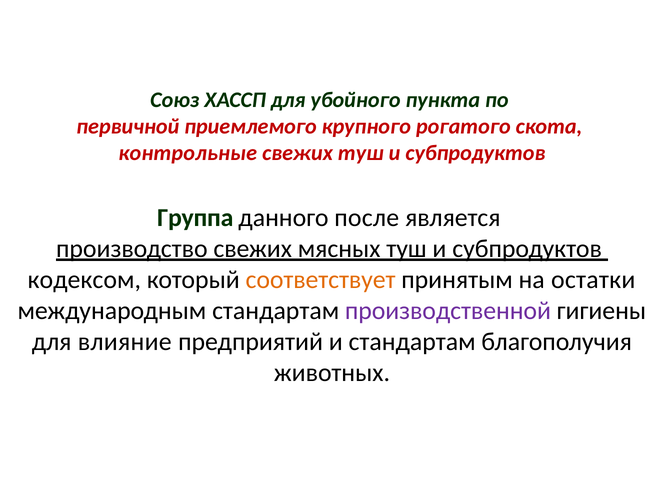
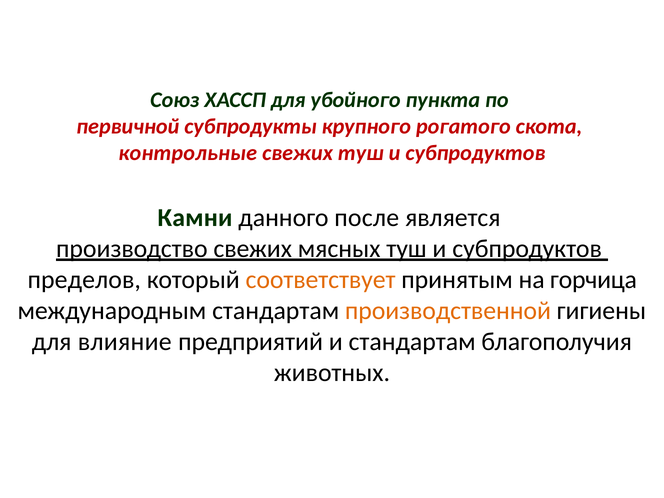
приемлемого: приемлемого -> субпродукты
Группа: Группа -> Камни
кодексом: кодексом -> пределов
остатки: остатки -> горчица
производственной colour: purple -> orange
